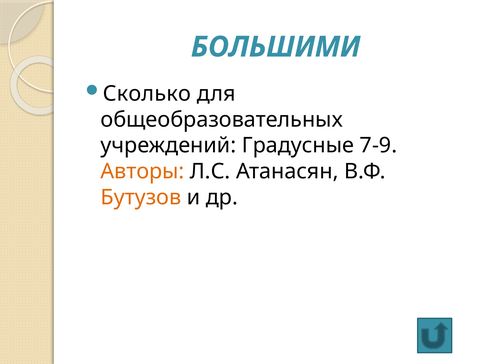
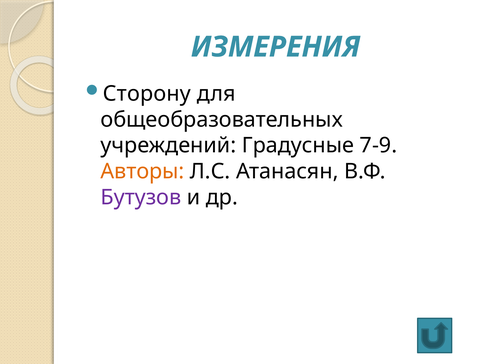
БОЛЬШИМИ: БОЛЬШИМИ -> ИЗМЕРЕНИЯ
Сколько: Сколько -> Сторону
Бутузов colour: orange -> purple
